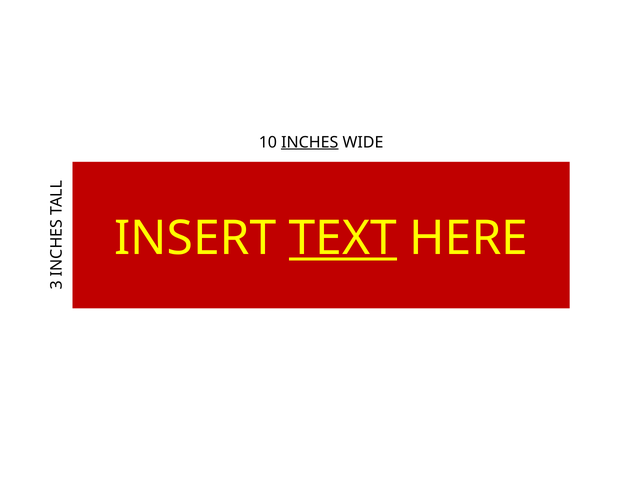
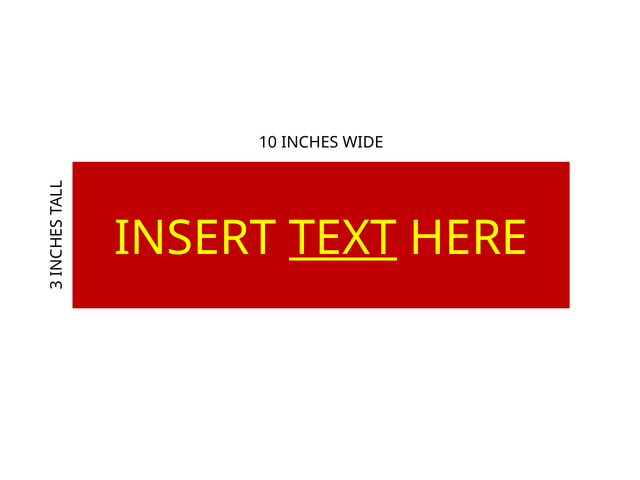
INCHES underline: present -> none
